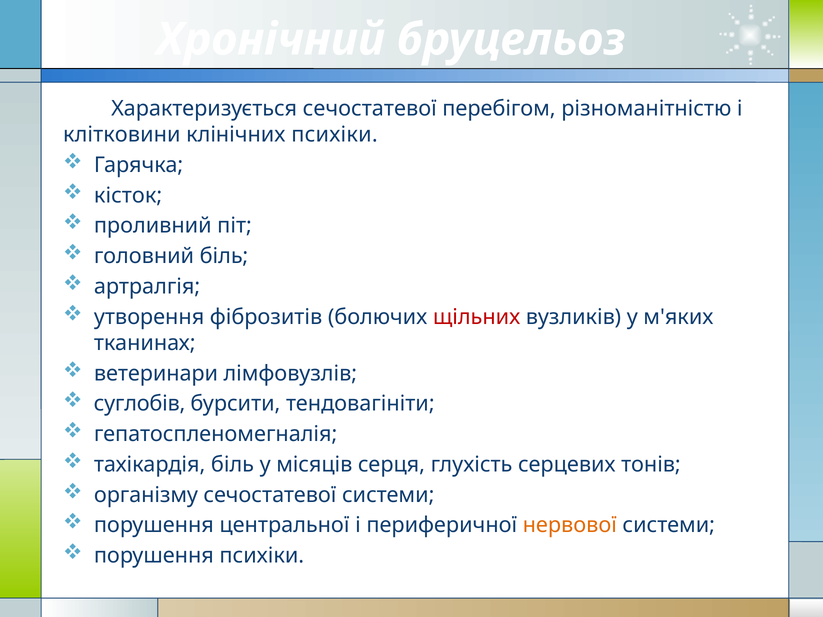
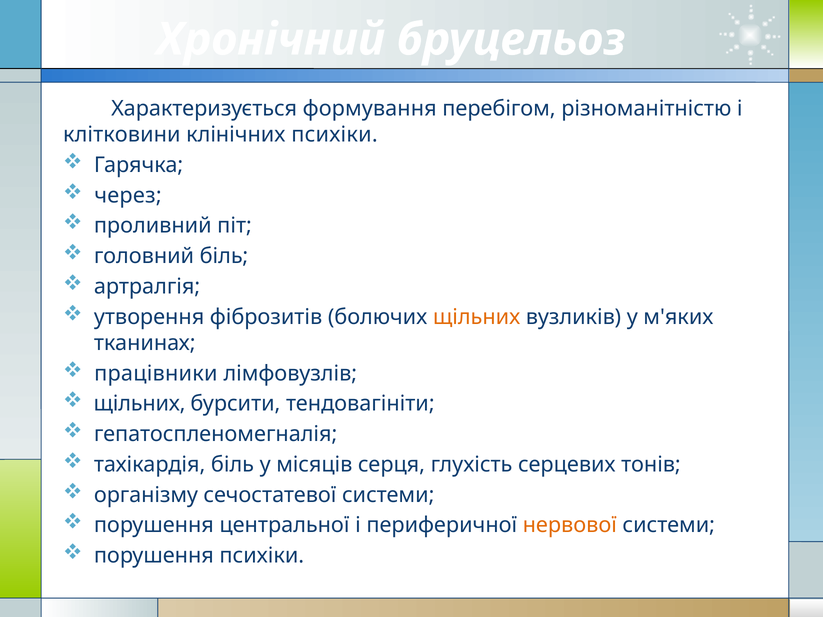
Характеризується сечостатевої: сечостатевої -> формування
кісток: кісток -> через
щільних at (477, 317) colour: red -> orange
ветеринари: ветеринари -> працівники
суглобів at (140, 404): суглобів -> щільних
